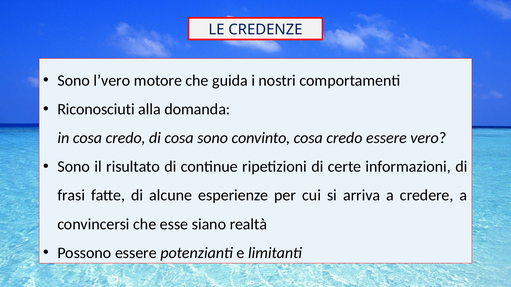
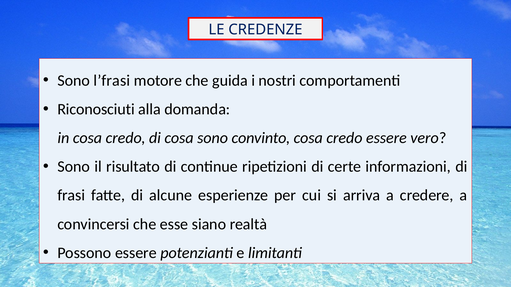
l’vero: l’vero -> l’frasi
